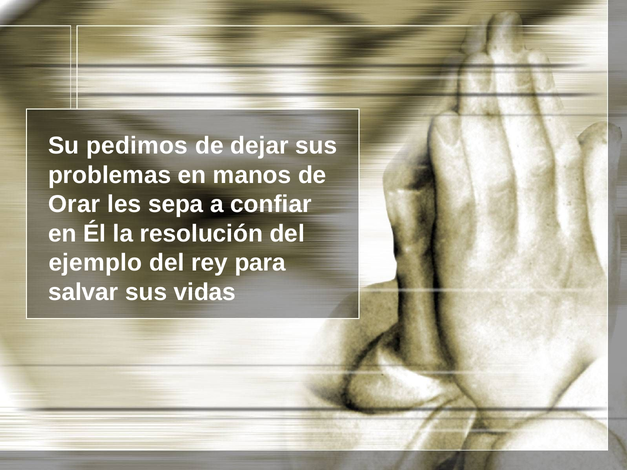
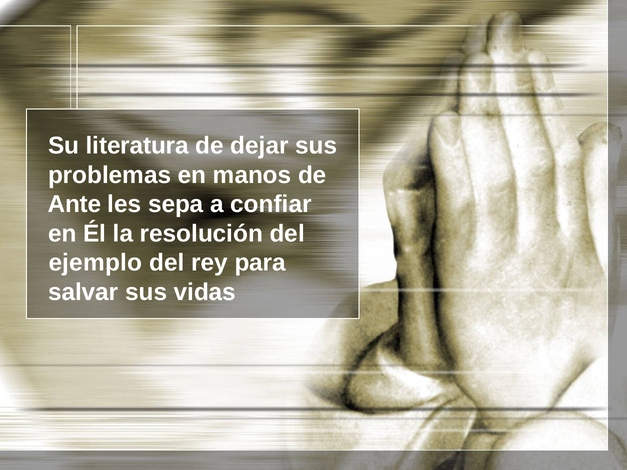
pedimos: pedimos -> literatura
Orar: Orar -> Ante
